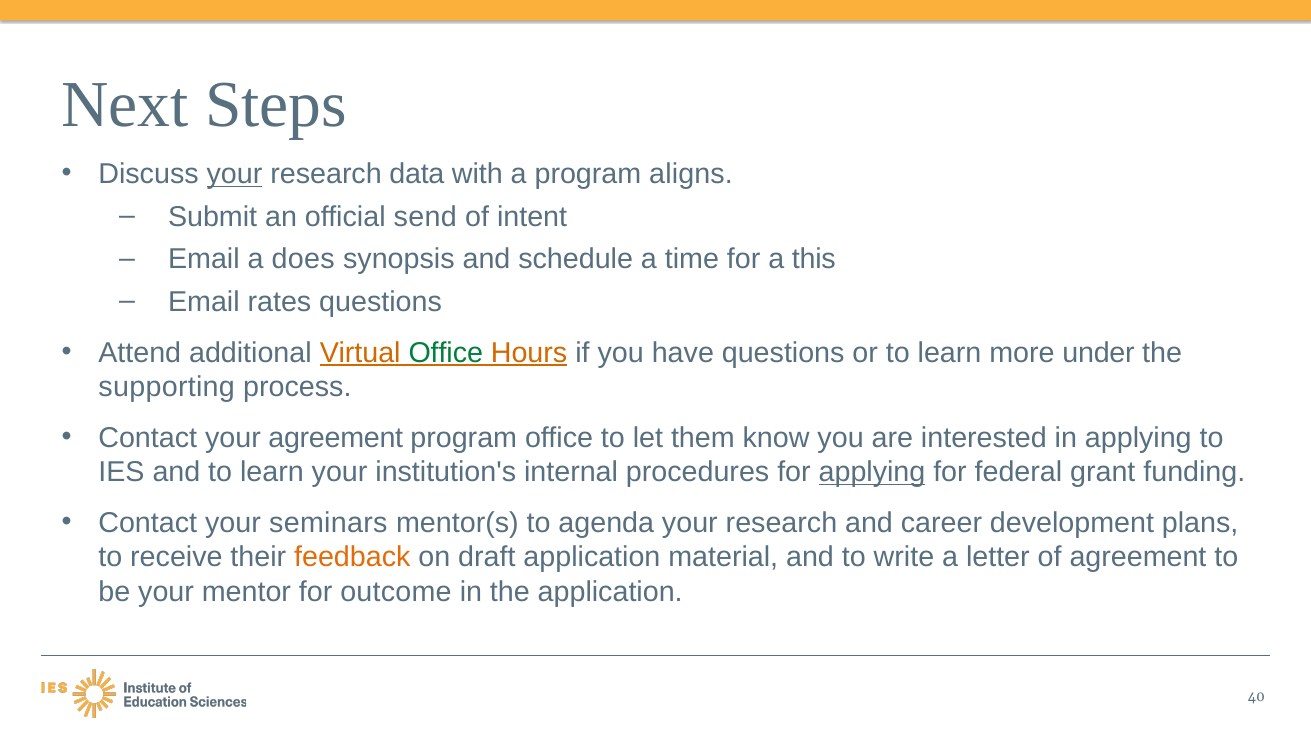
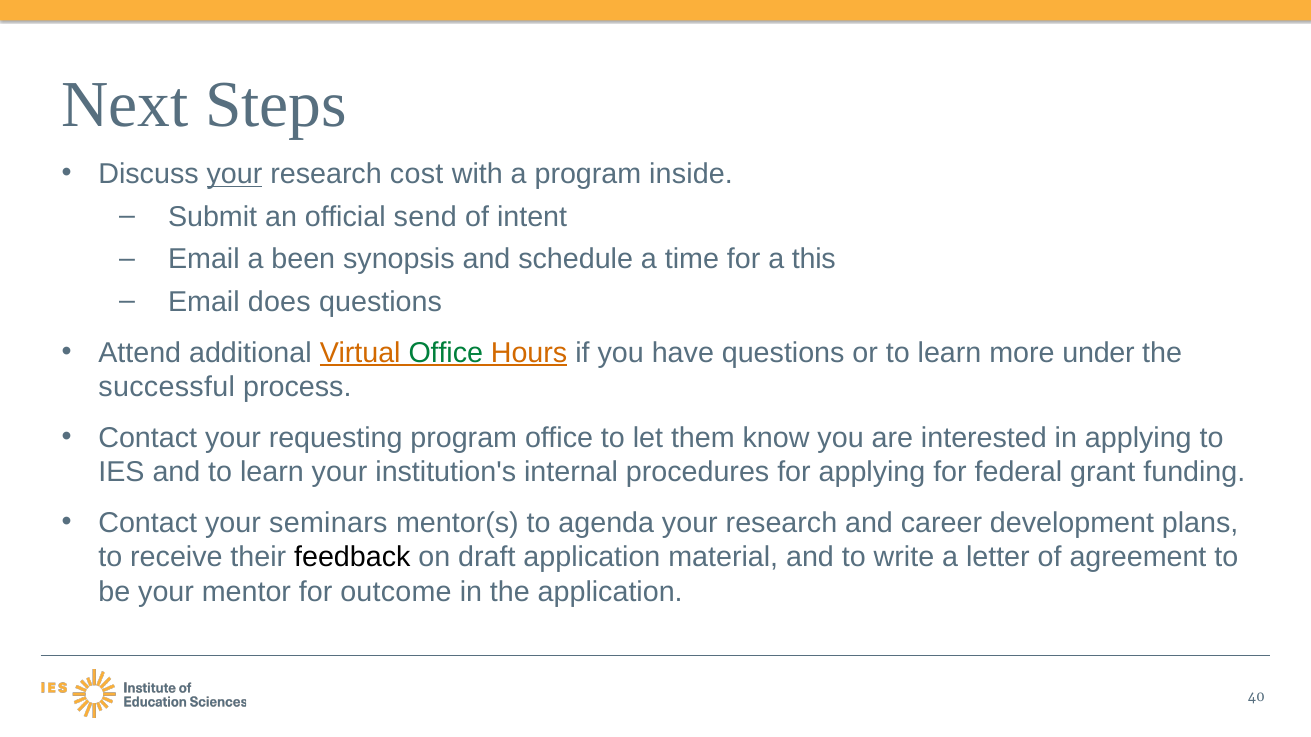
data: data -> cost
aligns: aligns -> inside
does: does -> been
rates: rates -> does
supporting: supporting -> successful
your agreement: agreement -> requesting
applying at (872, 472) underline: present -> none
feedback colour: orange -> black
